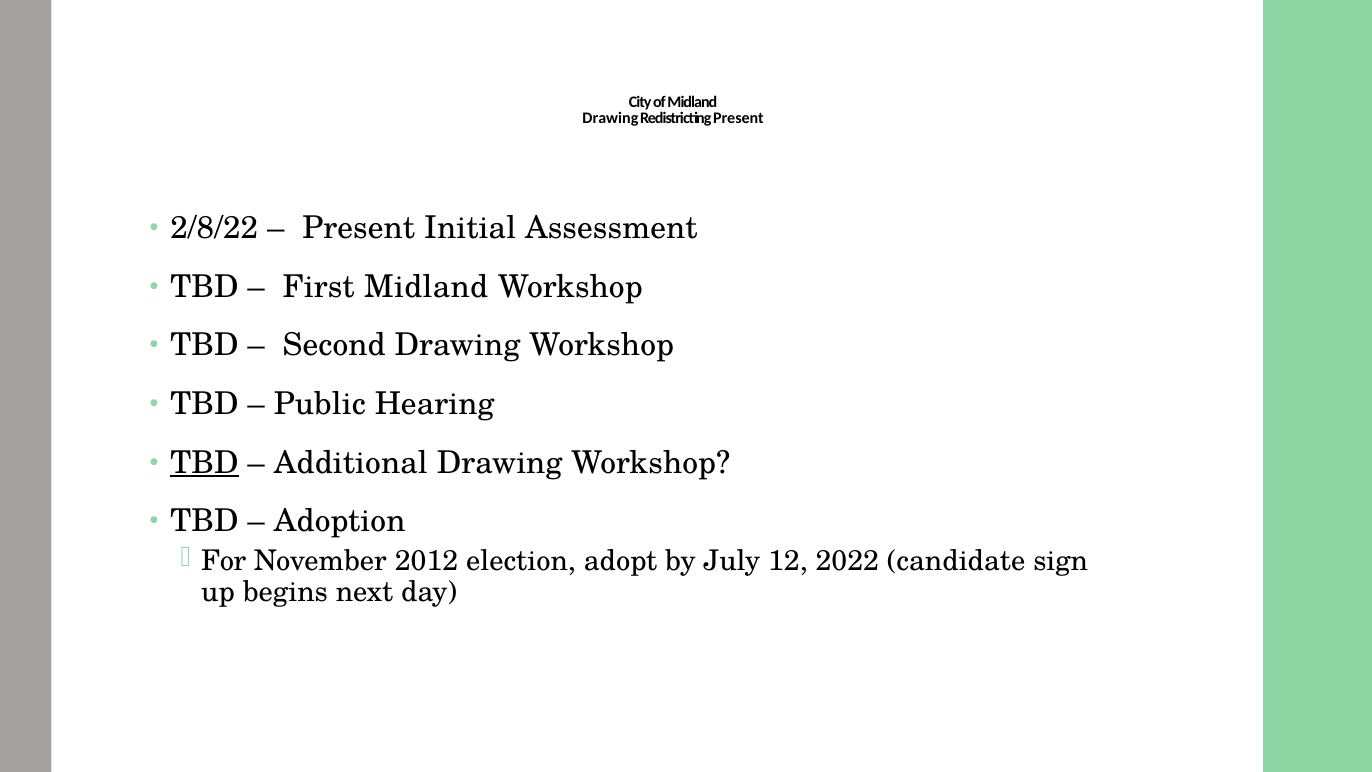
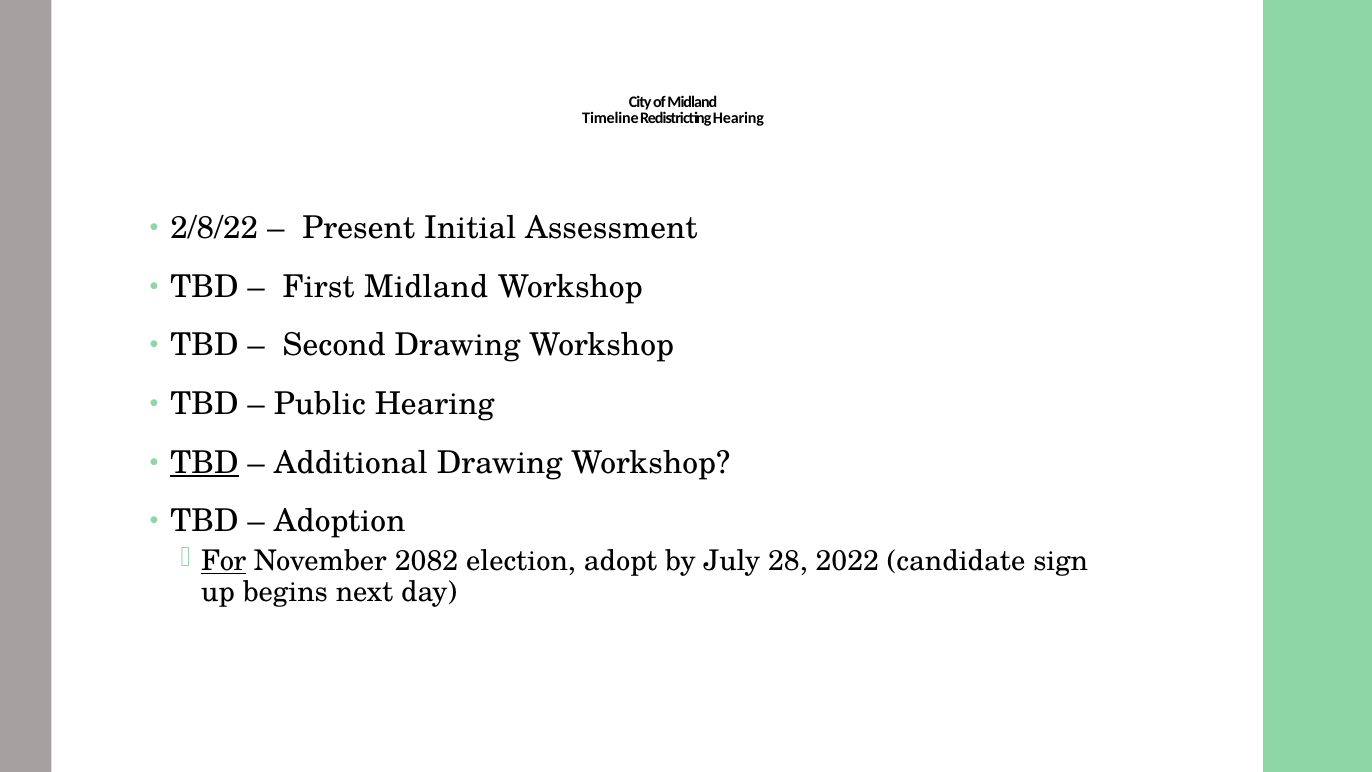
Drawing at (610, 118): Drawing -> Timeline
Redistricting Present: Present -> Hearing
For underline: none -> present
2012: 2012 -> 2082
12: 12 -> 28
